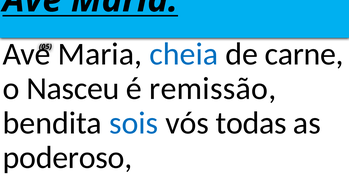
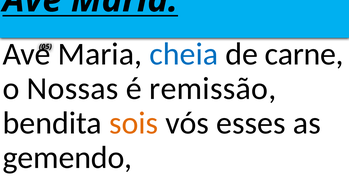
Nasceu: Nasceu -> Nossas
sois colour: blue -> orange
todas: todas -> esses
poderoso: poderoso -> gemendo
